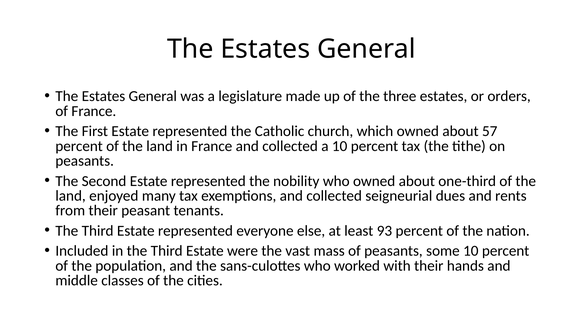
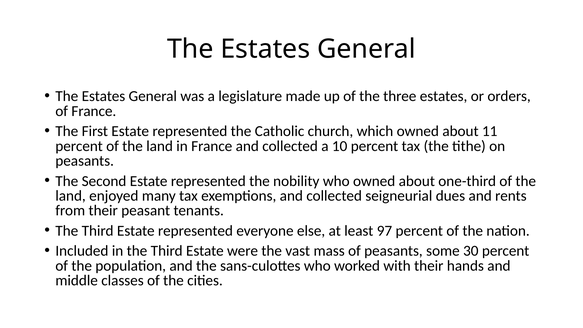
57: 57 -> 11
93: 93 -> 97
some 10: 10 -> 30
